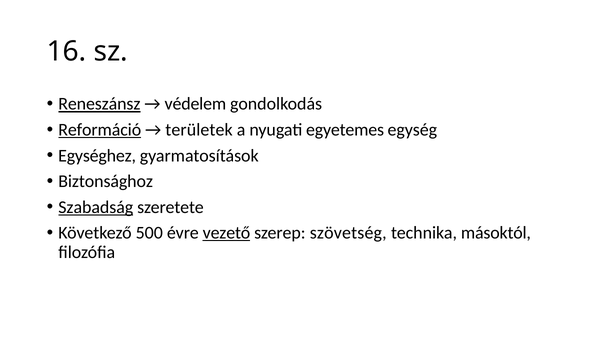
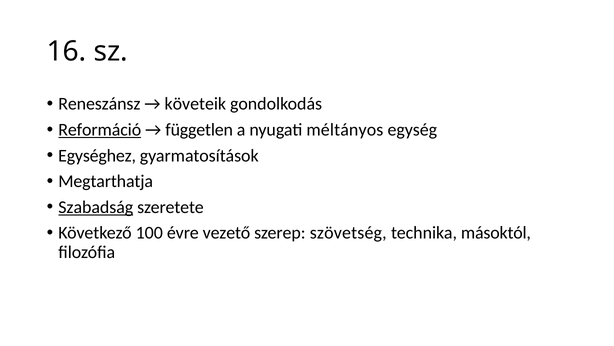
Reneszánsz underline: present -> none
védelem: védelem -> követeik
területek: területek -> független
egyetemes: egyetemes -> méltányos
Biztonsághoz: Biztonsághoz -> Megtarthatja
500: 500 -> 100
vezető underline: present -> none
